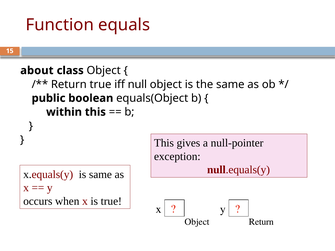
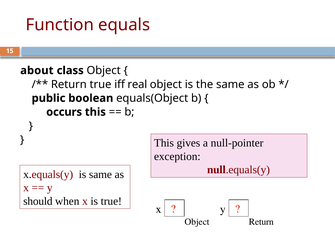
null: null -> real
within: within -> occurs
occurs: occurs -> should
